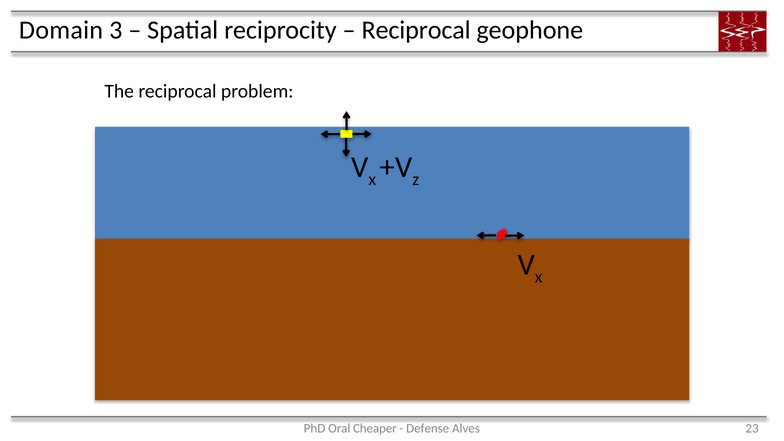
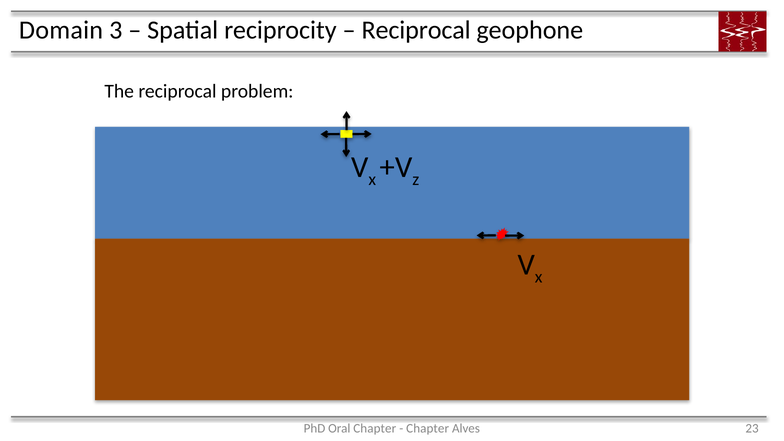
Oral Cheaper: Cheaper -> Chapter
Defense at (428, 429): Defense -> Chapter
